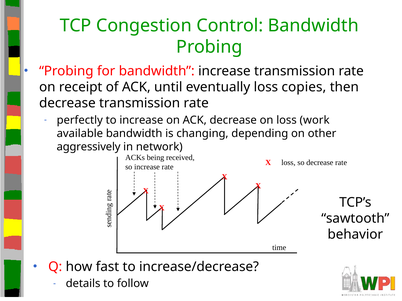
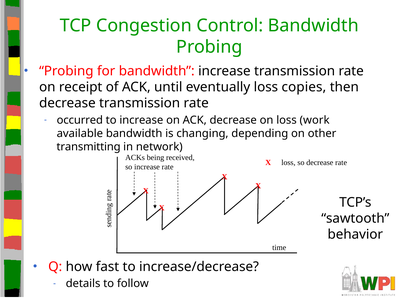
perfectly: perfectly -> occurred
aggressively: aggressively -> transmitting
